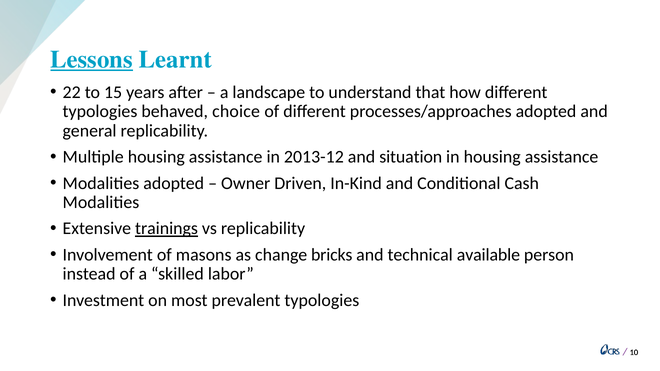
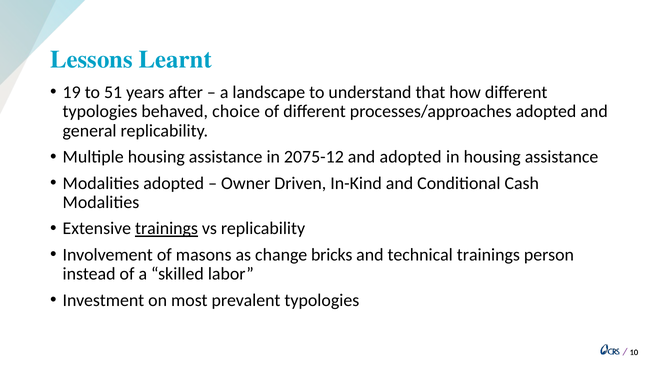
Lessons underline: present -> none
22: 22 -> 19
15: 15 -> 51
2013-12: 2013-12 -> 2075-12
and situation: situation -> adopted
technical available: available -> trainings
